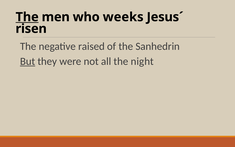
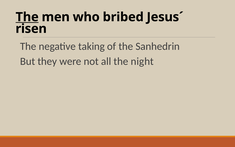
weeks: weeks -> bribed
raised: raised -> taking
But underline: present -> none
